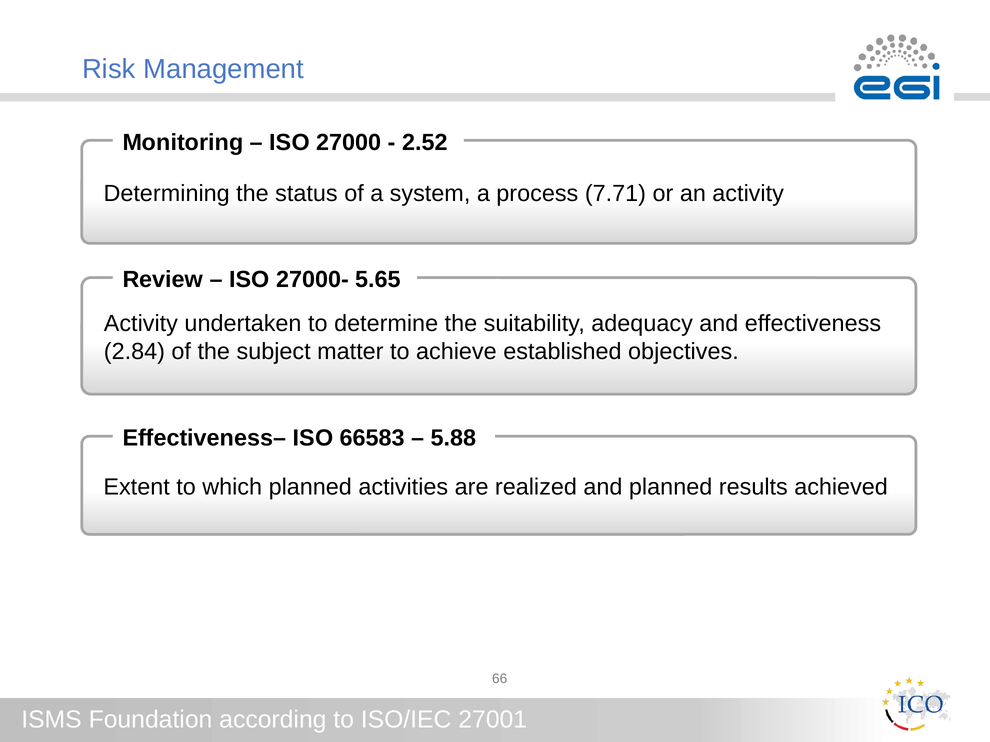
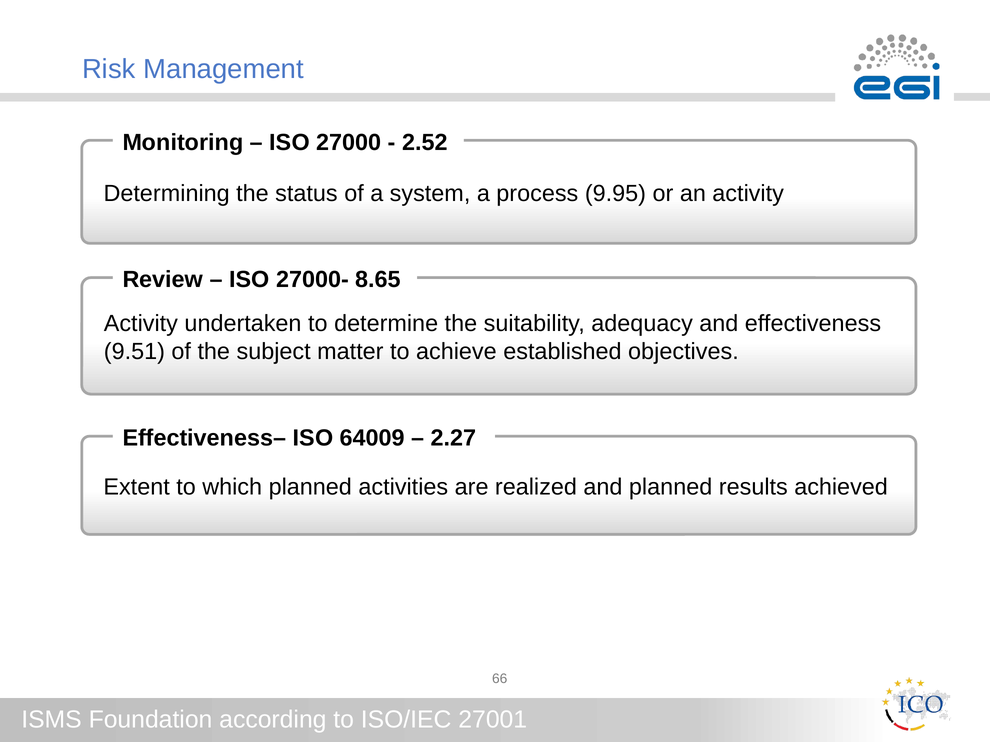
7.71: 7.71 -> 9.95
5.65: 5.65 -> 8.65
2.84: 2.84 -> 9.51
66583: 66583 -> 64009
5.88: 5.88 -> 2.27
